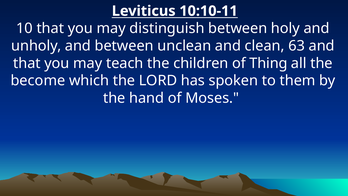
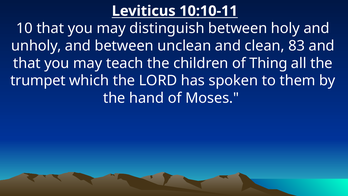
63: 63 -> 83
become: become -> trumpet
